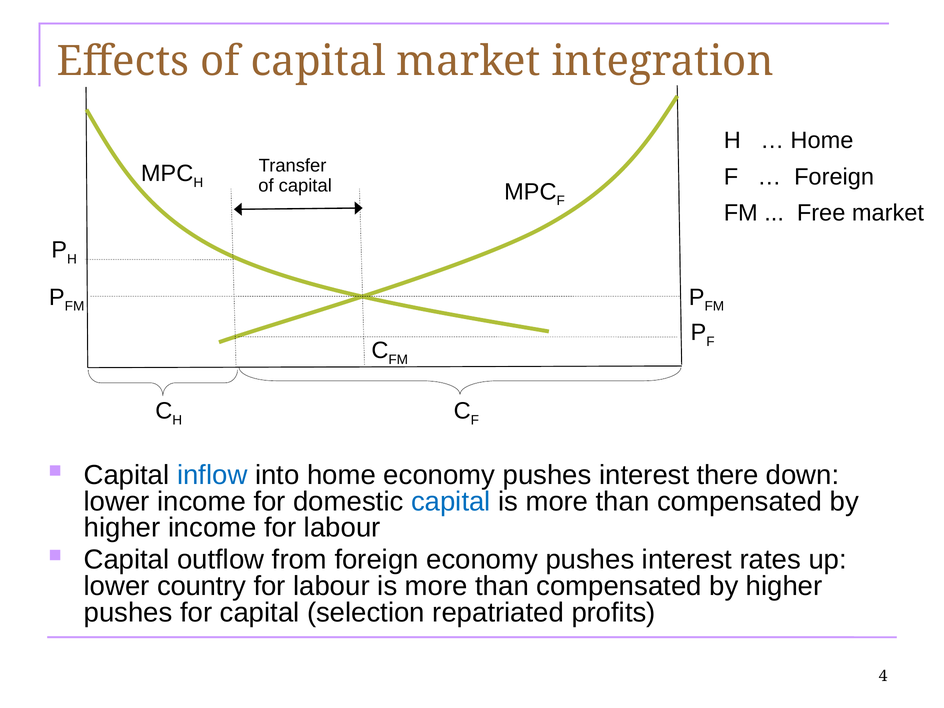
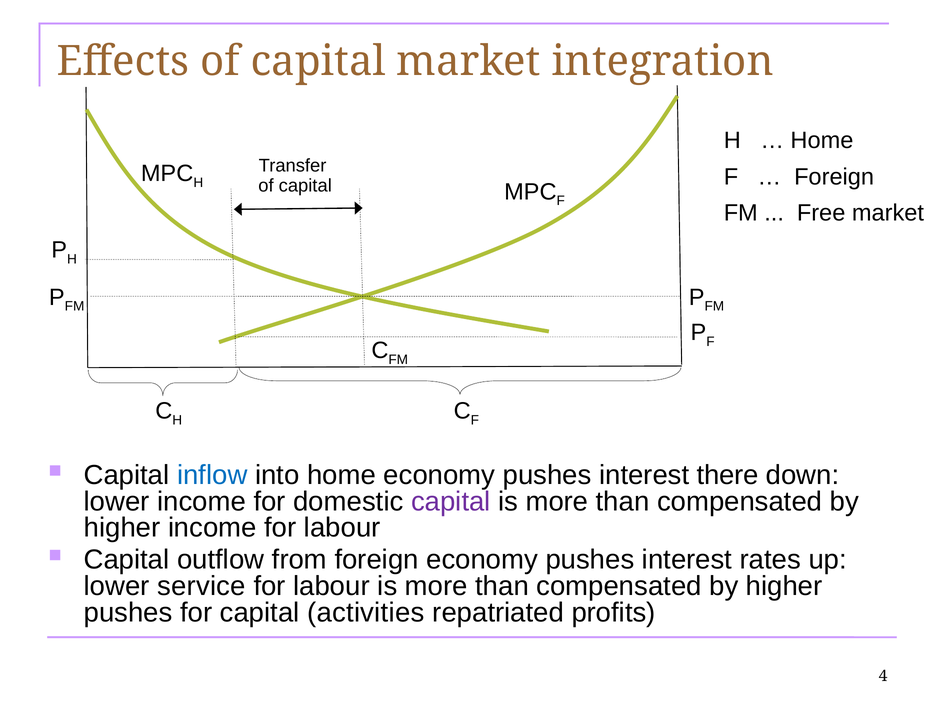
capital at (451, 501) colour: blue -> purple
country: country -> service
selection: selection -> activities
